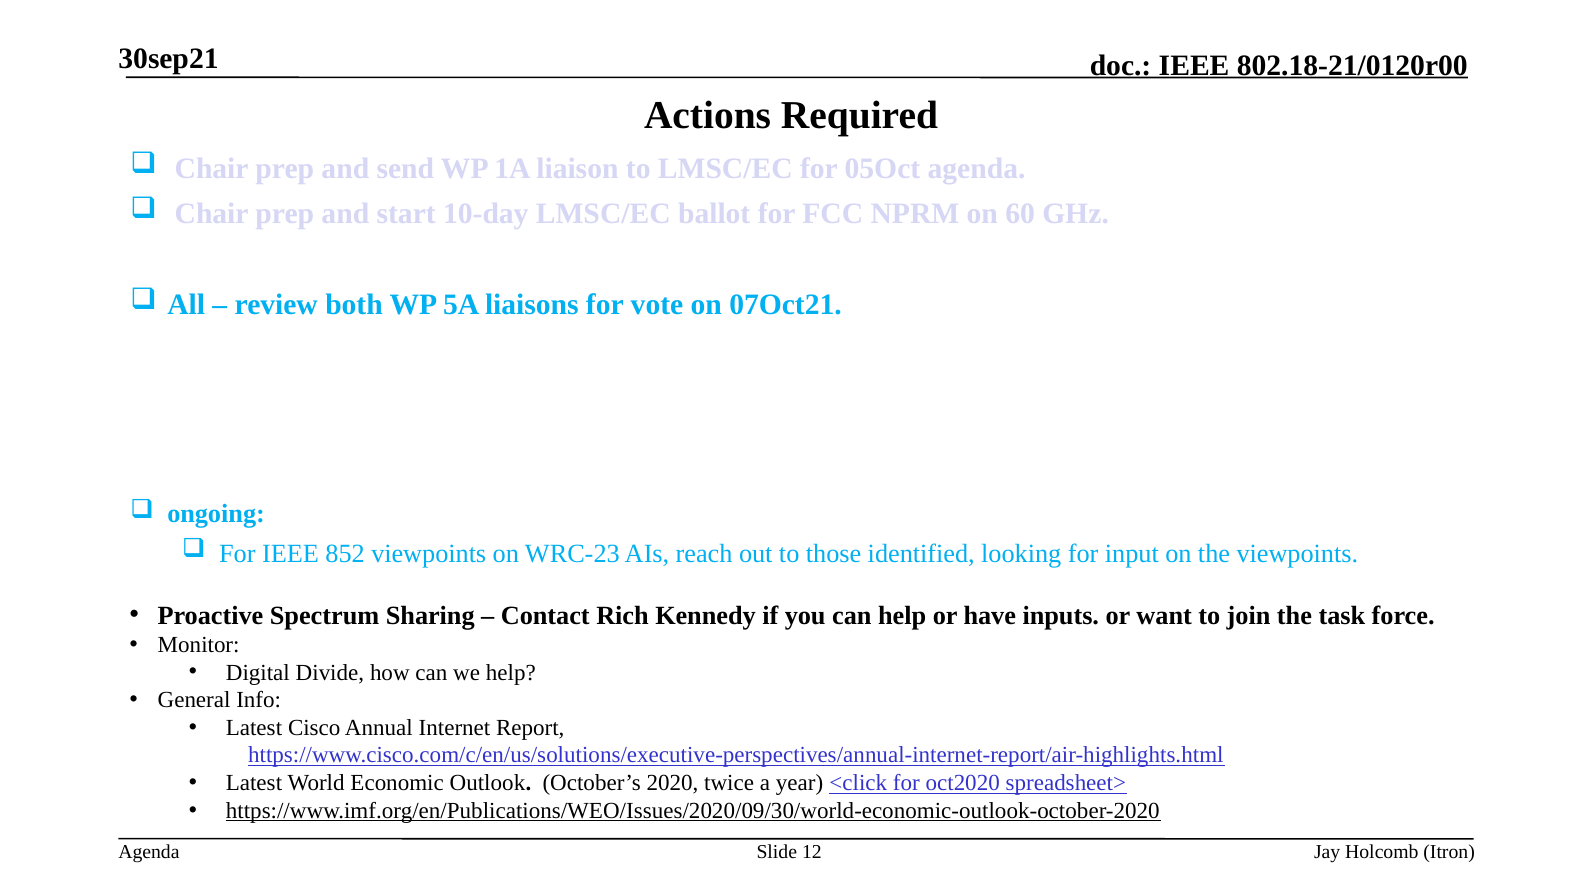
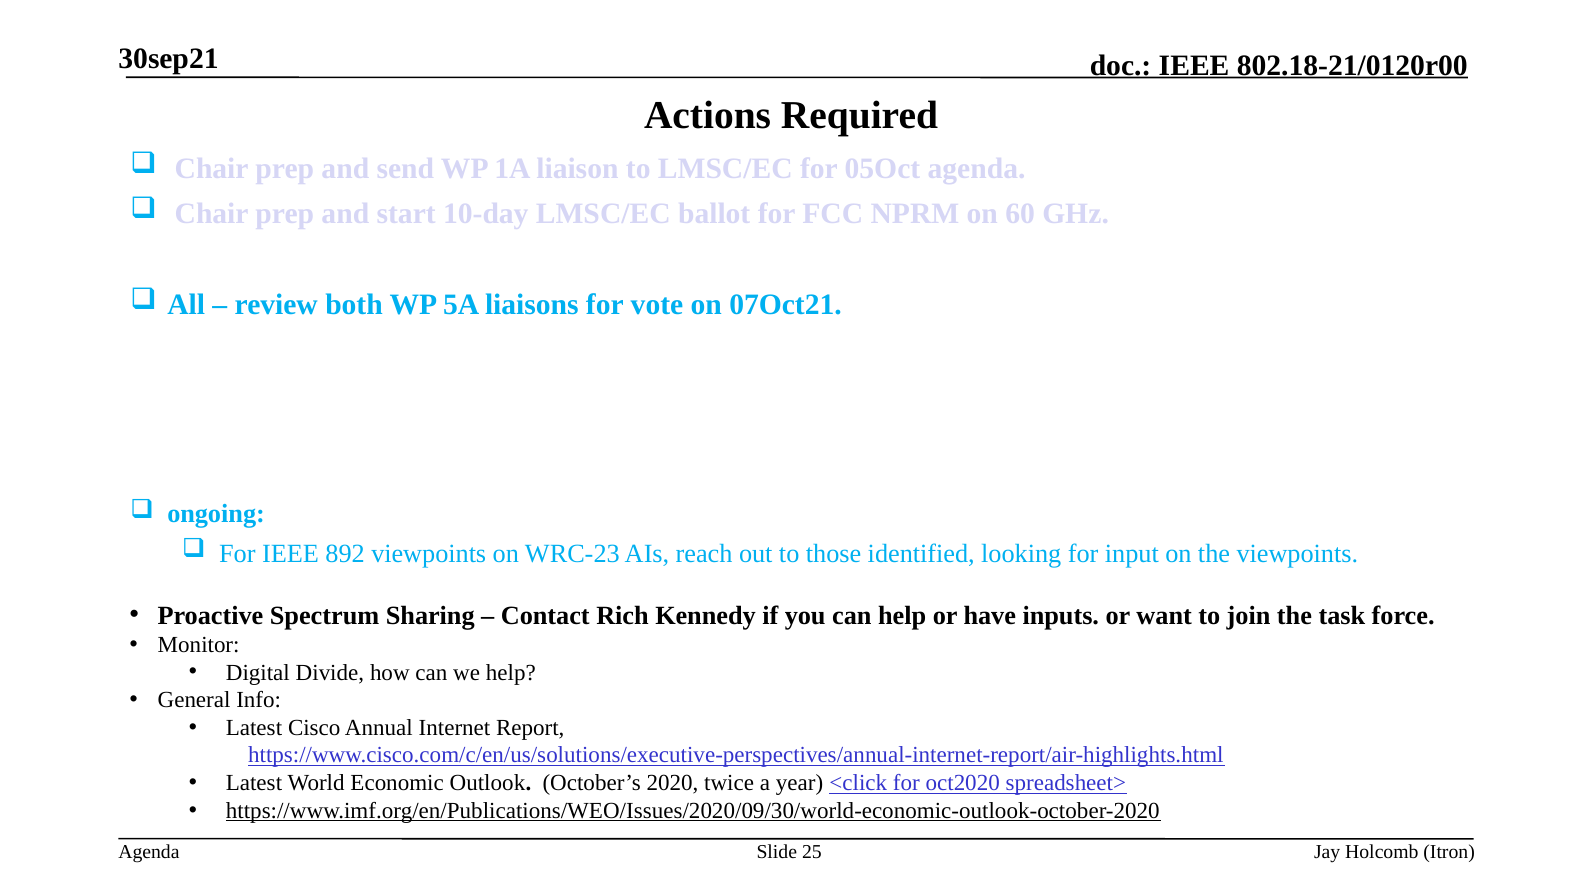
852: 852 -> 892
12: 12 -> 25
